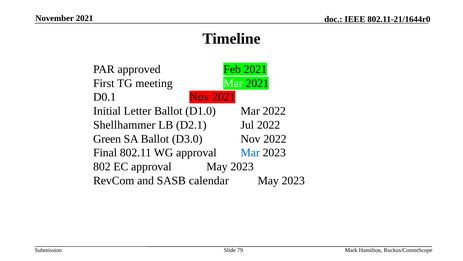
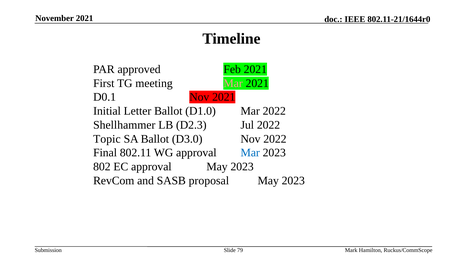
Mar at (233, 83) colour: white -> pink
D2.1: D2.1 -> D2.3
Green: Green -> Topic
calendar: calendar -> proposal
